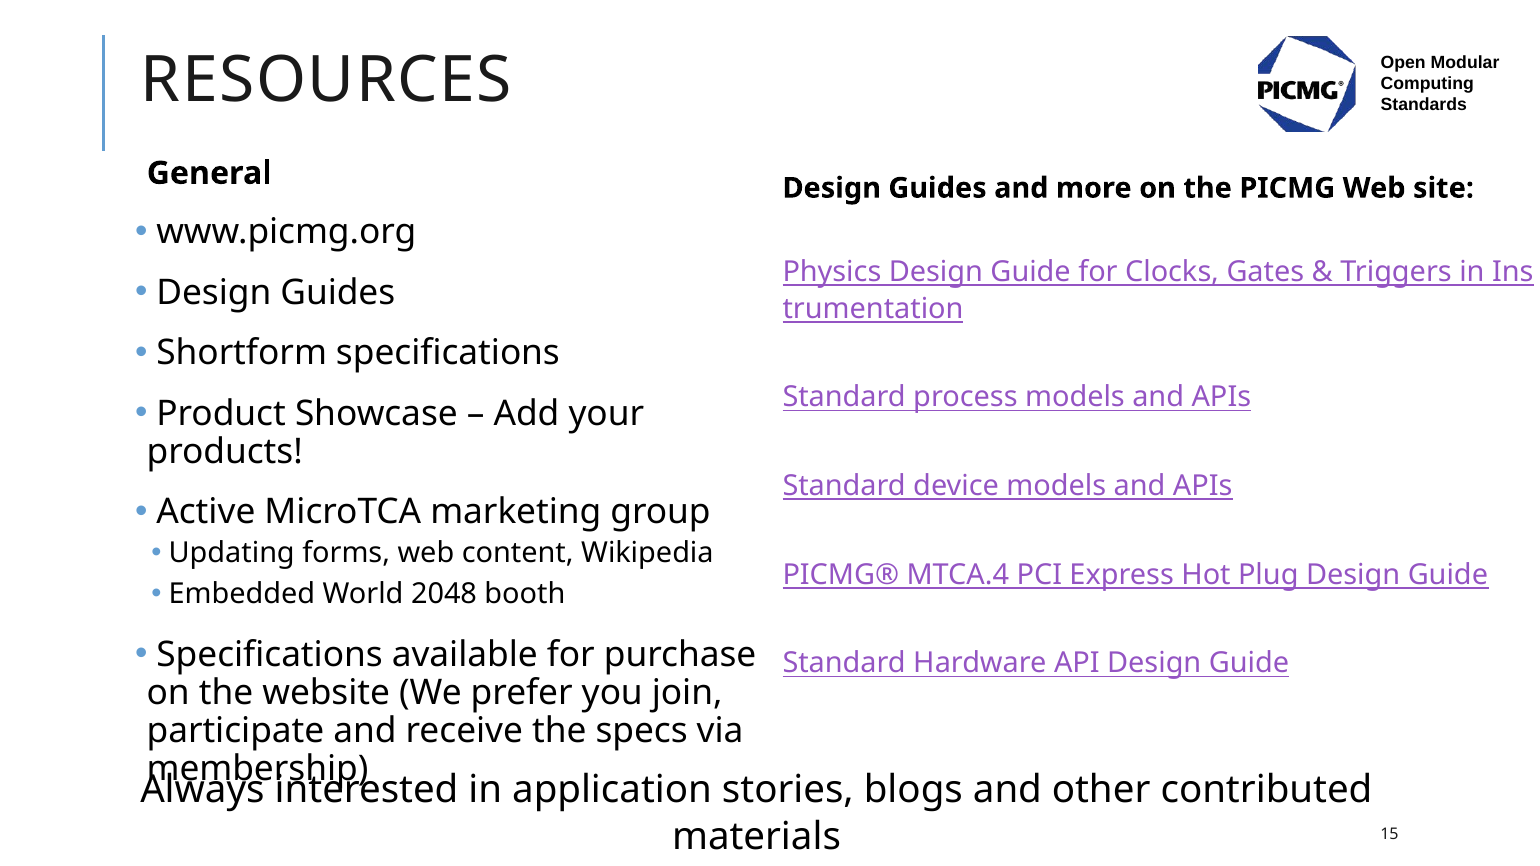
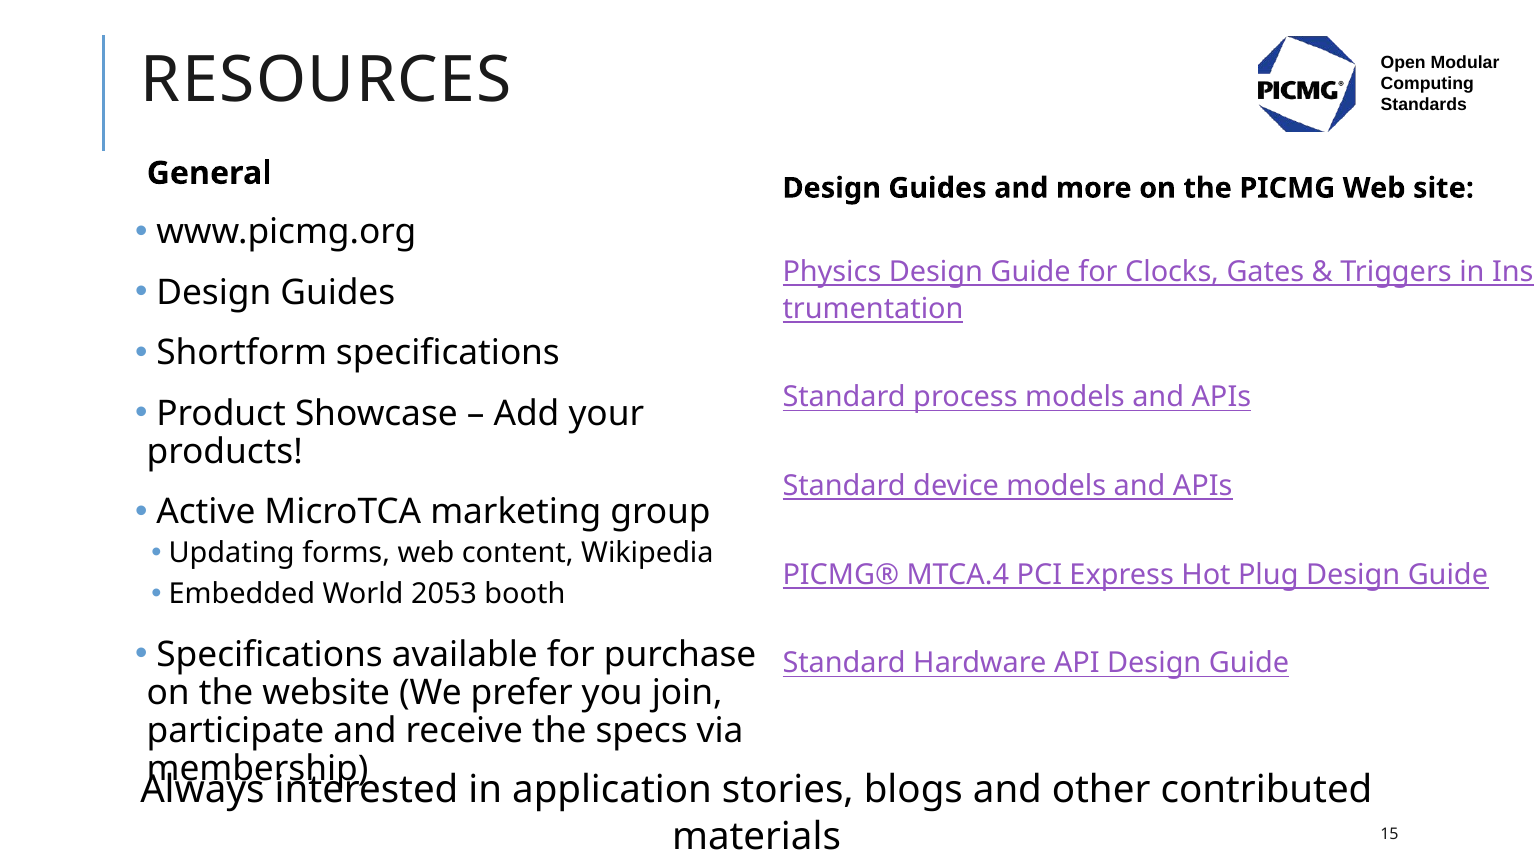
2048: 2048 -> 2053
